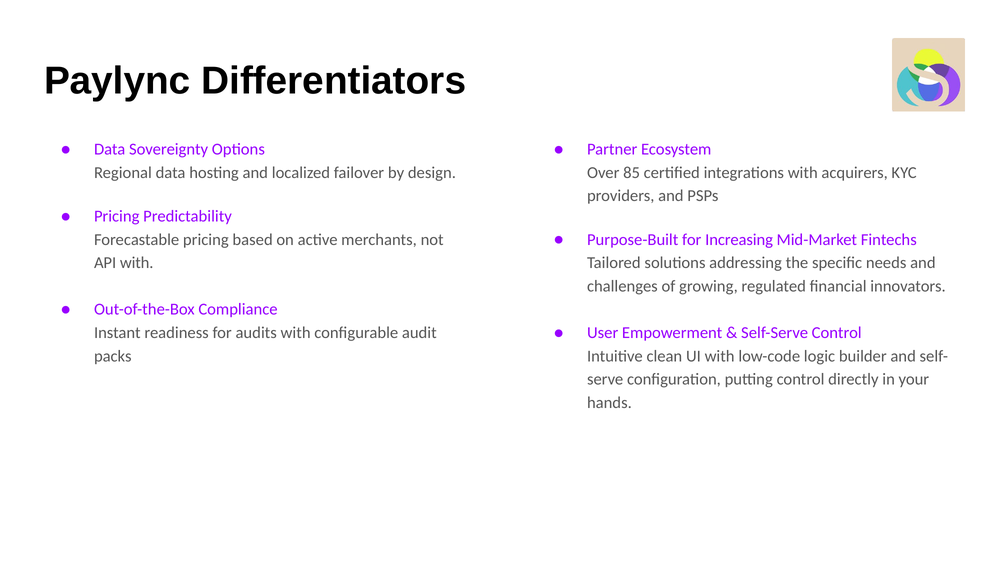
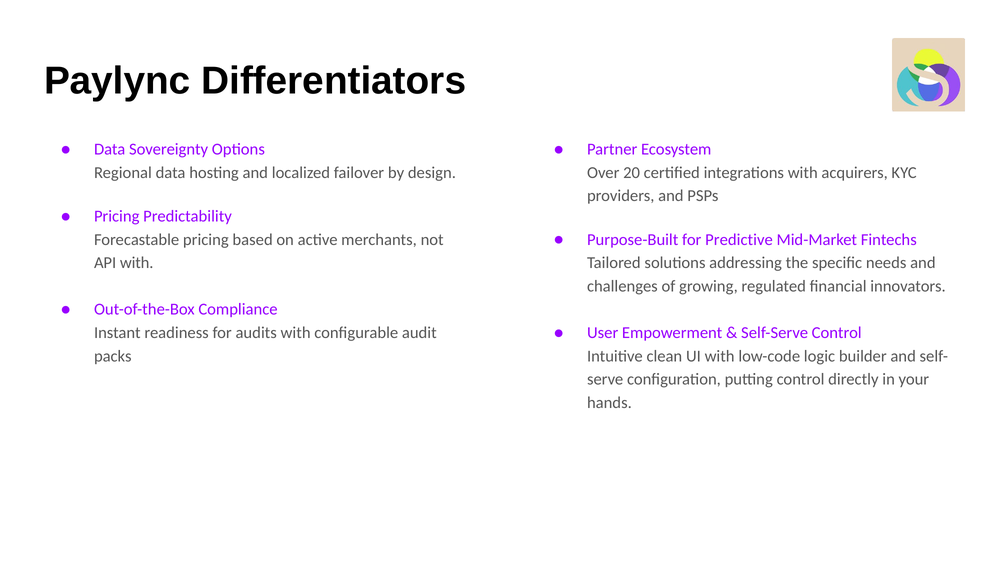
85: 85 -> 20
Increasing: Increasing -> Predictive
